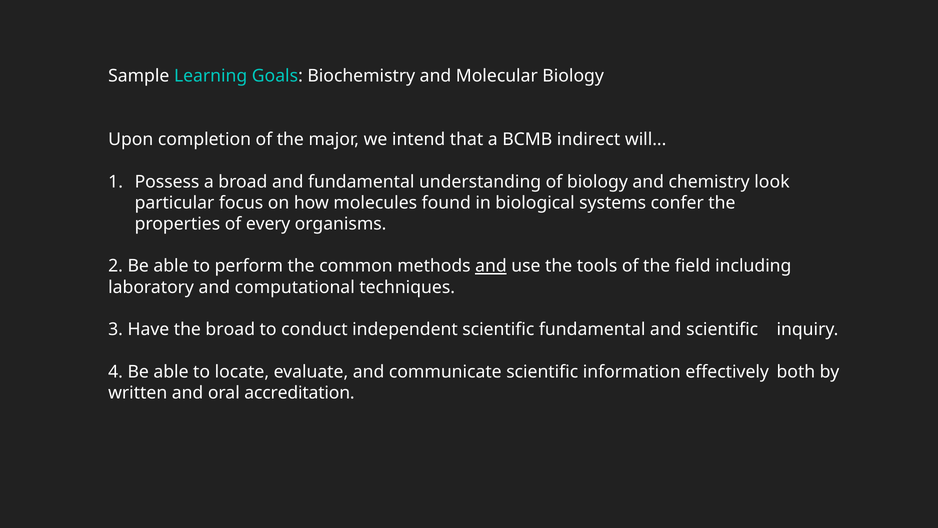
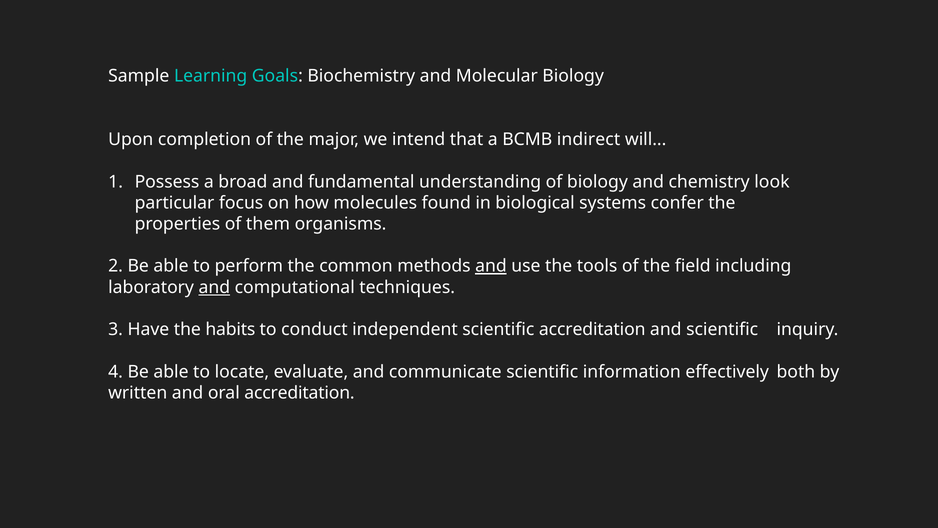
every: every -> them
and at (214, 287) underline: none -> present
the broad: broad -> habits
scientific fundamental: fundamental -> accreditation
